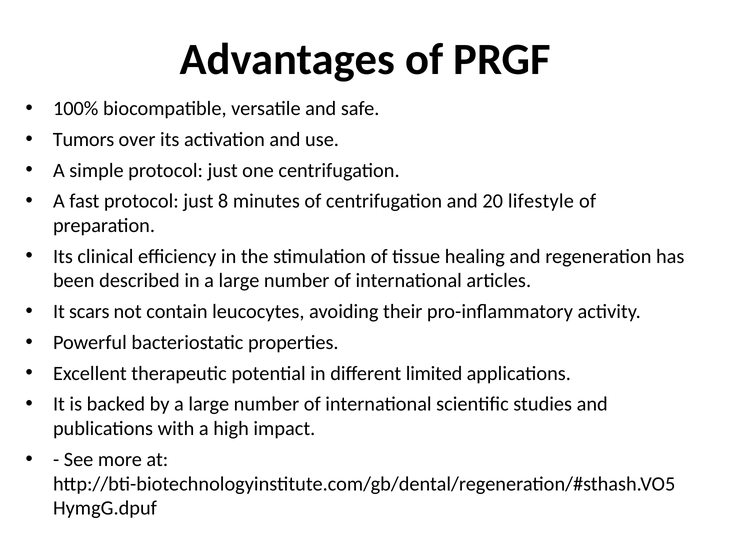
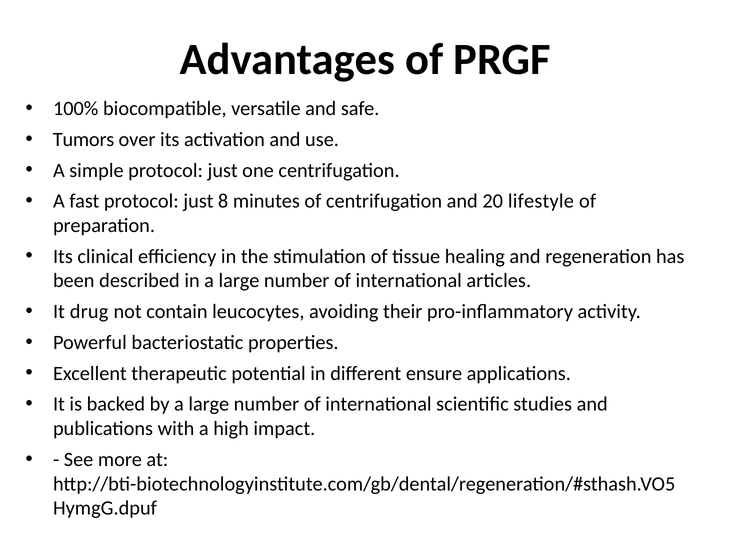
scars: scars -> drug
limited: limited -> ensure
